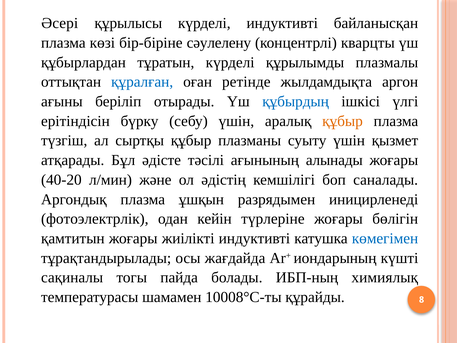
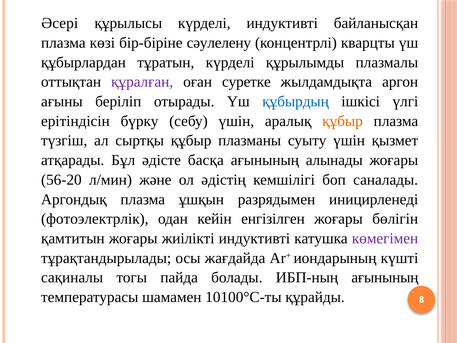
құралған colour: blue -> purple
ретінде: ретінде -> суретке
тәсілі: тәсілі -> басқа
40-20: 40-20 -> 56-20
түрлеріне: түрлеріне -> енгізілген
көмегімен colour: blue -> purple
ИБП-ның химиялық: химиялық -> ағынының
10008°С-ты: 10008°С-ты -> 10100°С-ты
